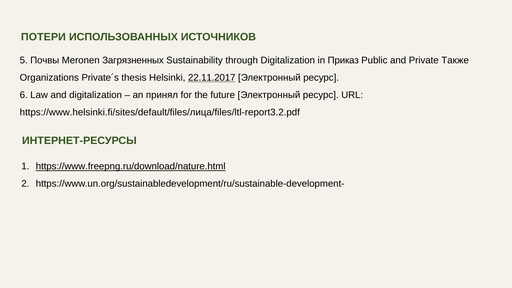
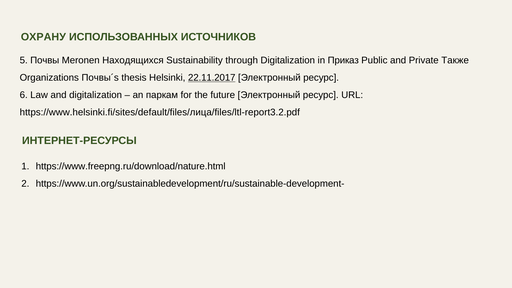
ПОТЕРИ: ПОТЕРИ -> ОХРАНУ
Загрязненных: Загрязненных -> Находящихся
Private´s: Private´s -> Почвы´s
принял: принял -> паркам
https://www.freepng.ru/download/nature.html underline: present -> none
